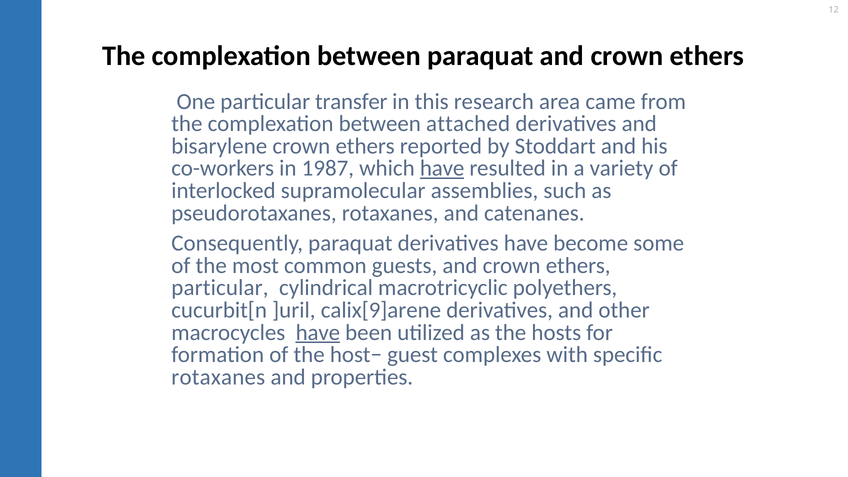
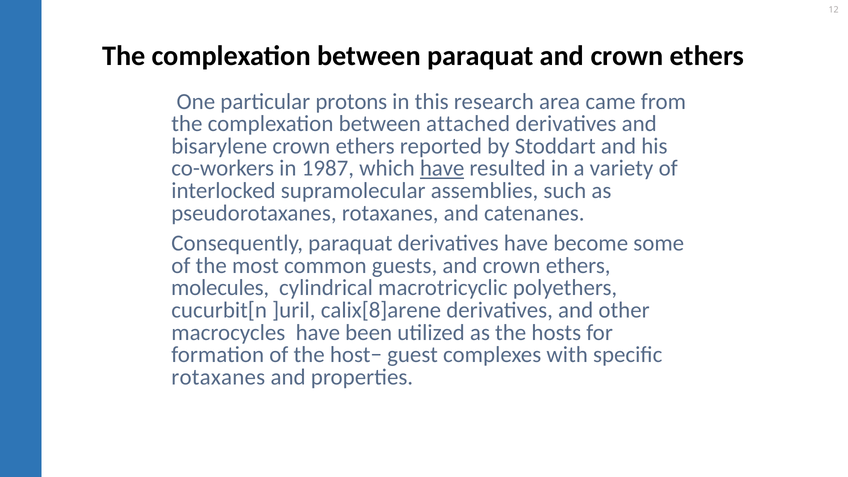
transfer: transfer -> protons
particular at (220, 288): particular -> molecules
calix[9]arene: calix[9]arene -> calix[8]arene
have at (318, 333) underline: present -> none
